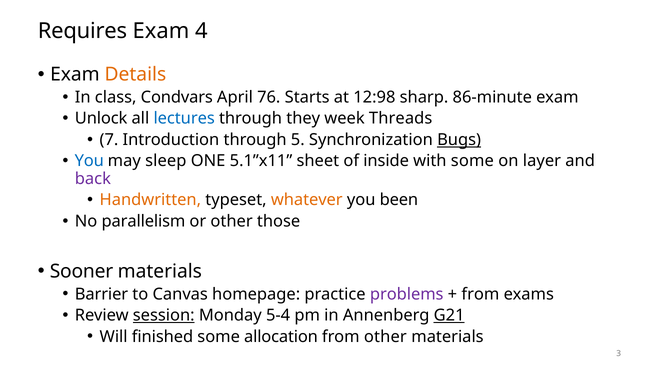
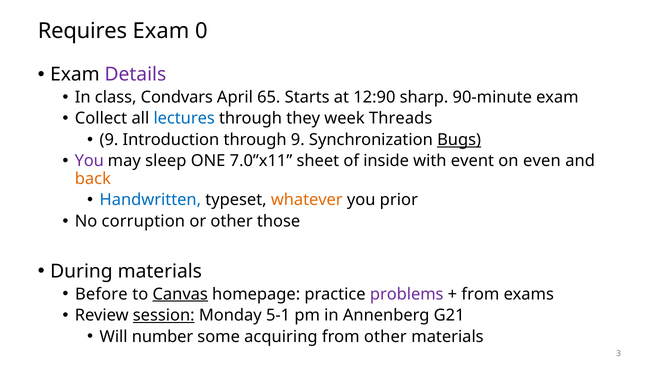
4: 4 -> 0
Details colour: orange -> purple
76: 76 -> 65
12:98: 12:98 -> 12:90
86-minute: 86-minute -> 90-minute
Unlock: Unlock -> Collect
7 at (109, 140): 7 -> 9
through 5: 5 -> 9
You at (89, 161) colour: blue -> purple
5.1”x11: 5.1”x11 -> 7.0”x11
with some: some -> event
layer: layer -> even
back colour: purple -> orange
Handwritten colour: orange -> blue
been: been -> prior
parallelism: parallelism -> corruption
Sooner: Sooner -> During
Barrier: Barrier -> Before
Canvas underline: none -> present
5-4: 5-4 -> 5-1
G21 underline: present -> none
finished: finished -> number
allocation: allocation -> acquiring
